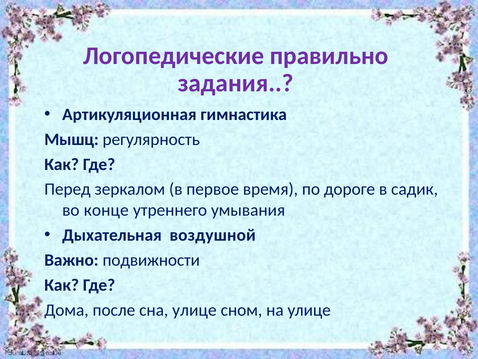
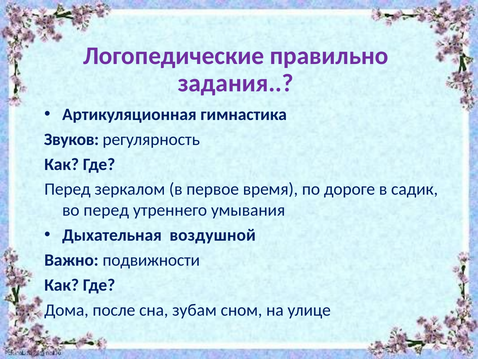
Мышц: Мышц -> Звуков
во конце: конце -> перед
сна улице: улице -> зубам
